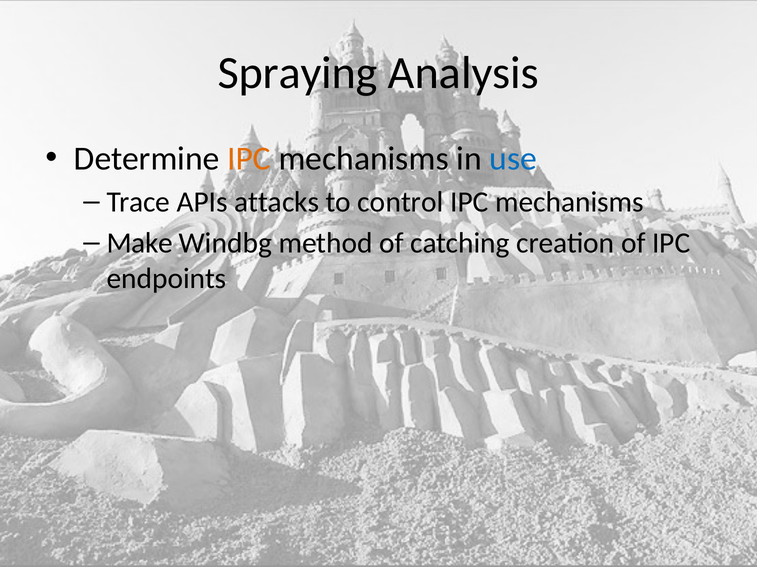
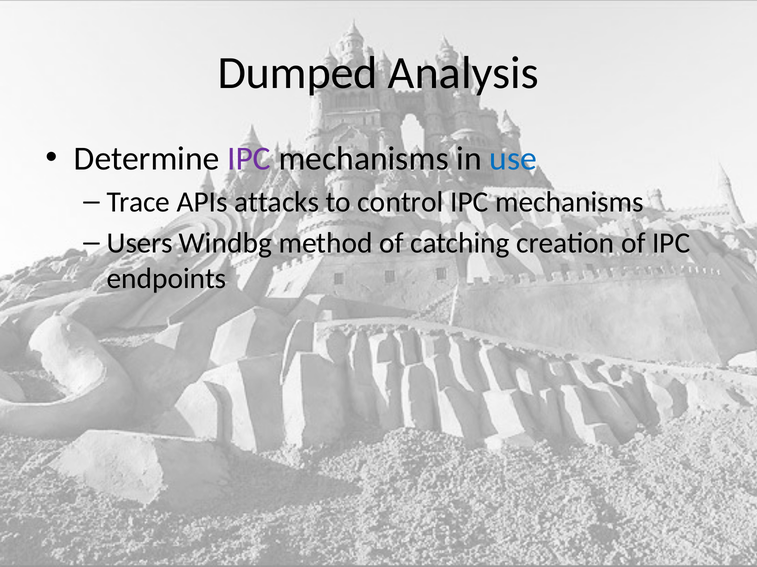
Spraying: Spraying -> Dumped
IPC at (249, 159) colour: orange -> purple
Make: Make -> Users
